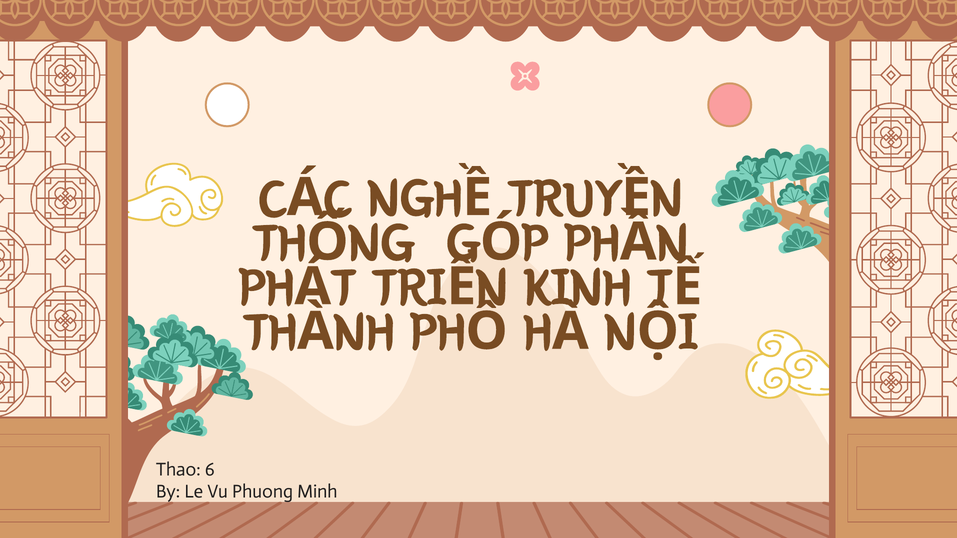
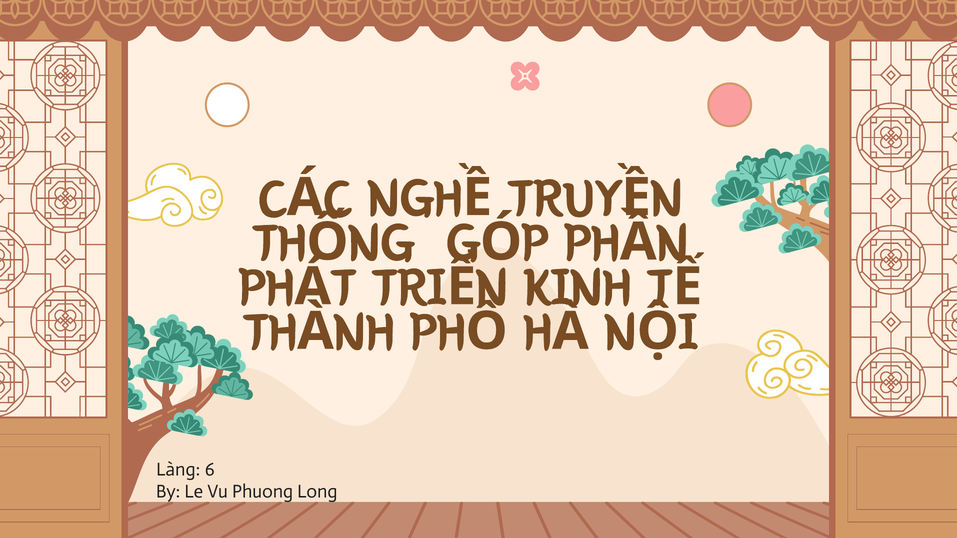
Thao: Thao -> Làng
Minh: Minh -> Long
